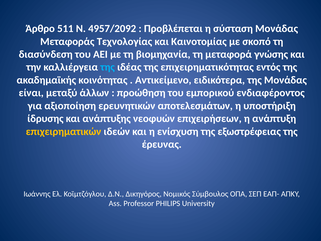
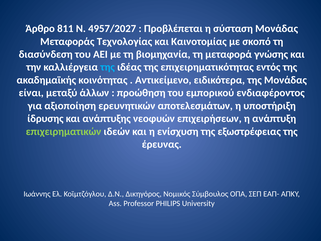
511: 511 -> 811
4957/2092: 4957/2092 -> 4957/2027
επιχειρηματικών colour: yellow -> light green
